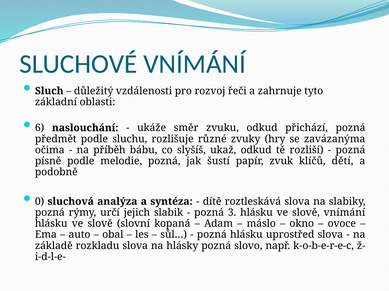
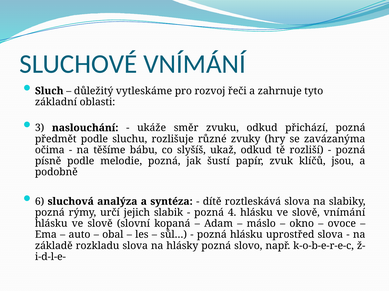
vzdálenosti: vzdálenosti -> vytleskáme
6: 6 -> 3
příběh: příběh -> těšíme
dětí: dětí -> jsou
0: 0 -> 6
3: 3 -> 4
